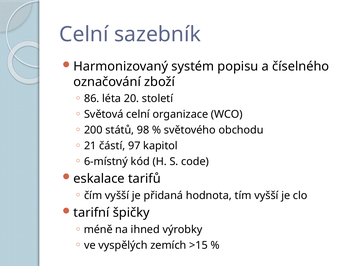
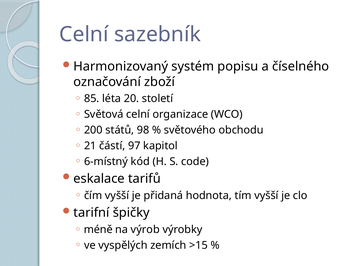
86: 86 -> 85
ihned: ihned -> výrob
